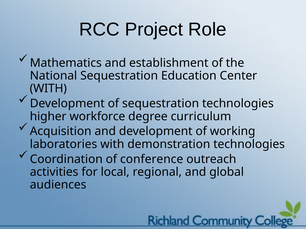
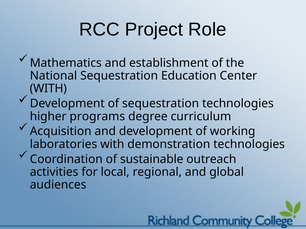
workforce: workforce -> programs
conference: conference -> sustainable
